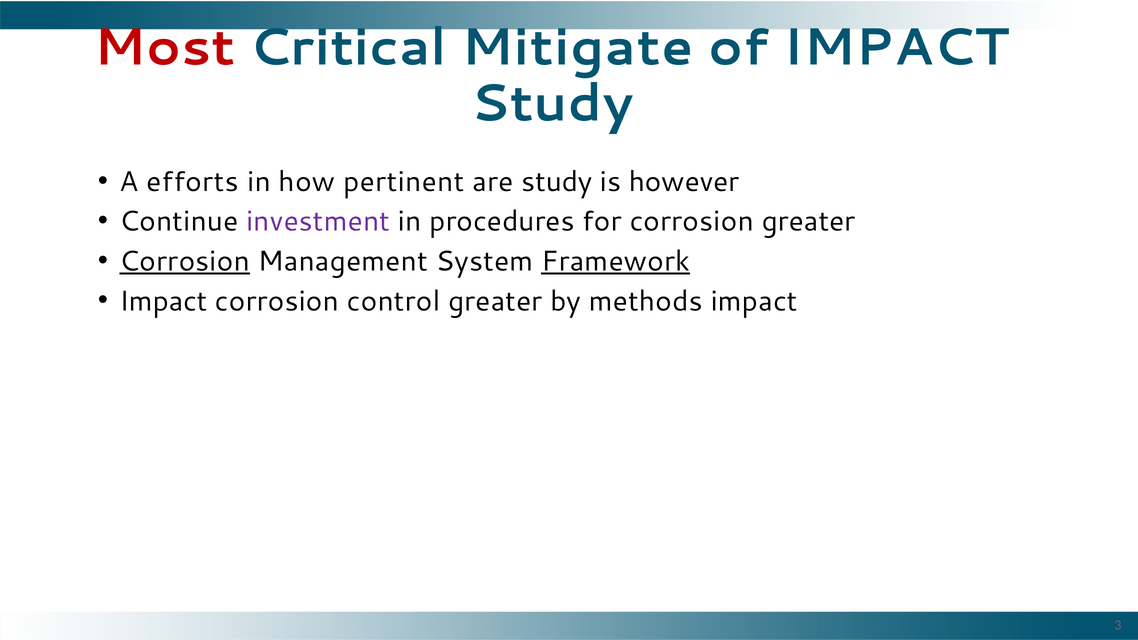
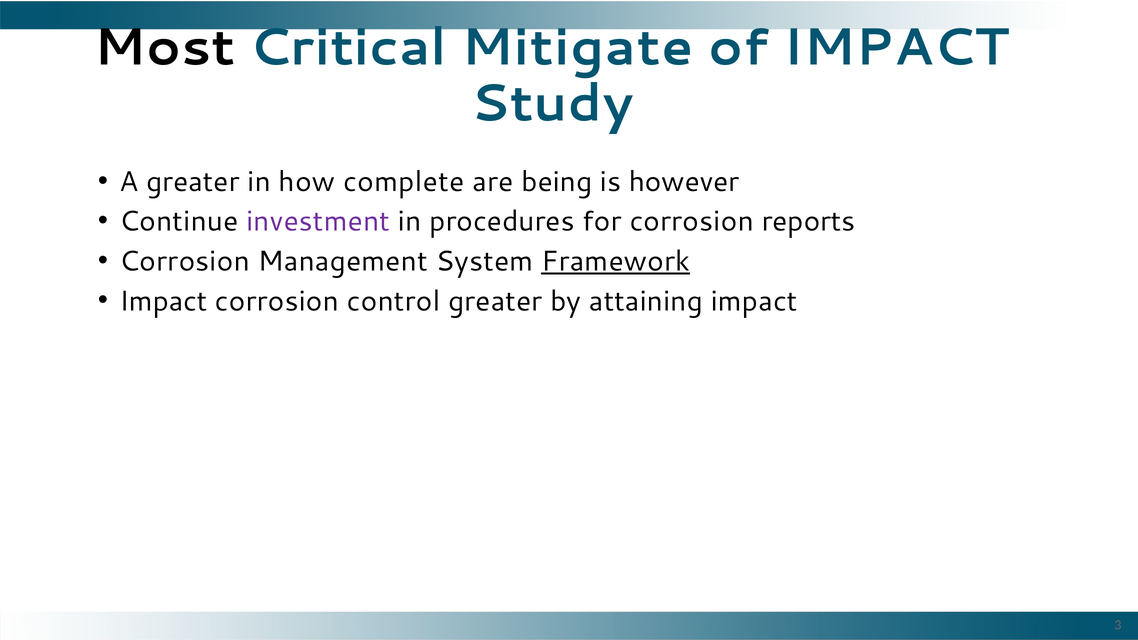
Most colour: red -> black
A efforts: efforts -> greater
pertinent: pertinent -> complete
are study: study -> being
corrosion greater: greater -> reports
Corrosion at (185, 261) underline: present -> none
methods: methods -> attaining
